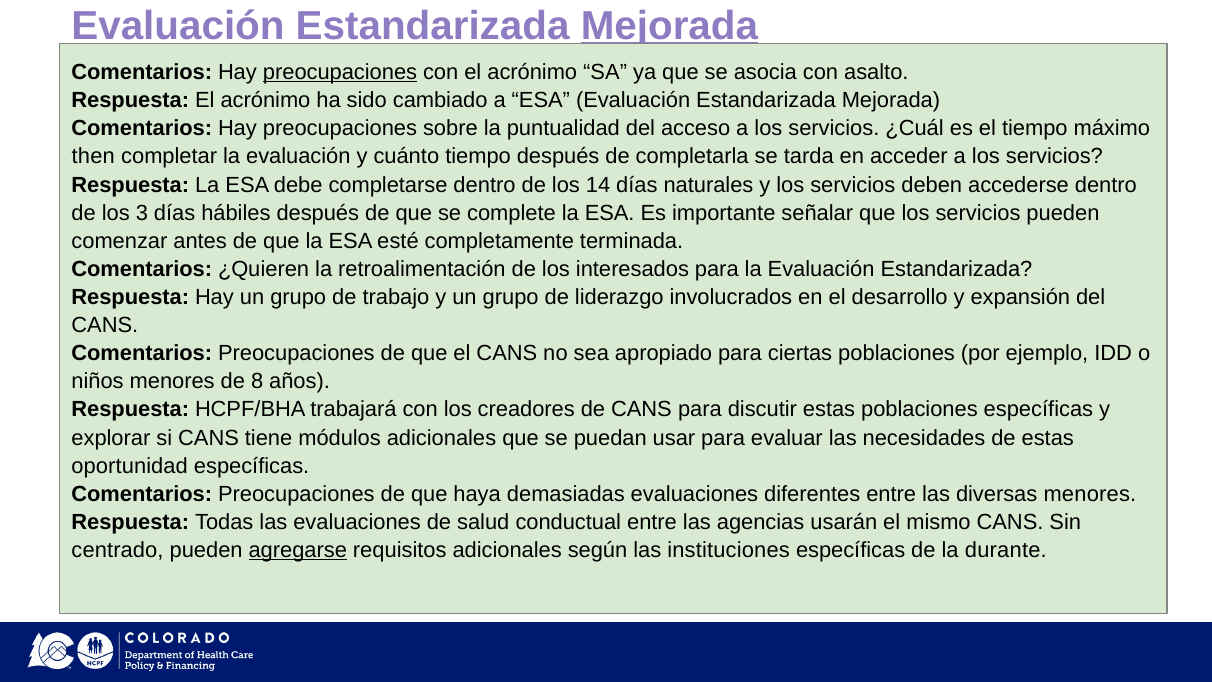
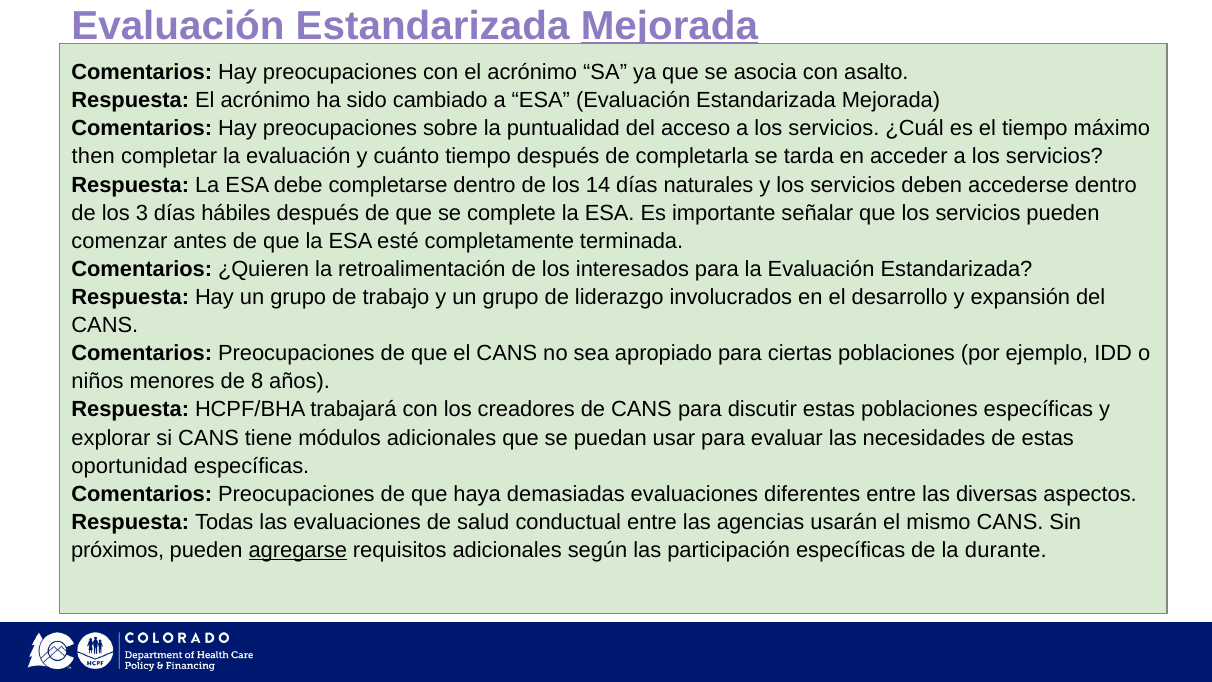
preocupaciones at (340, 72) underline: present -> none
diversas menores: menores -> aspectos
centrado: centrado -> próximos
instituciones: instituciones -> participación
